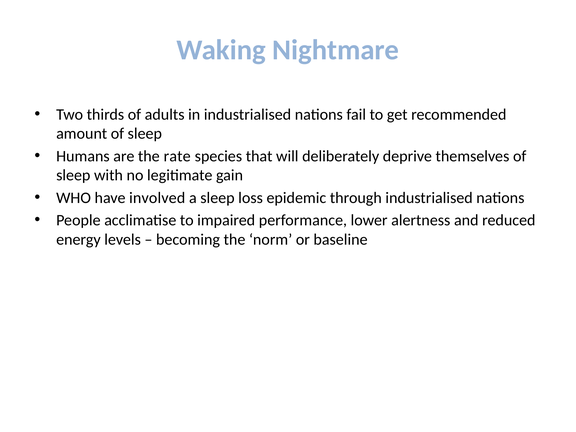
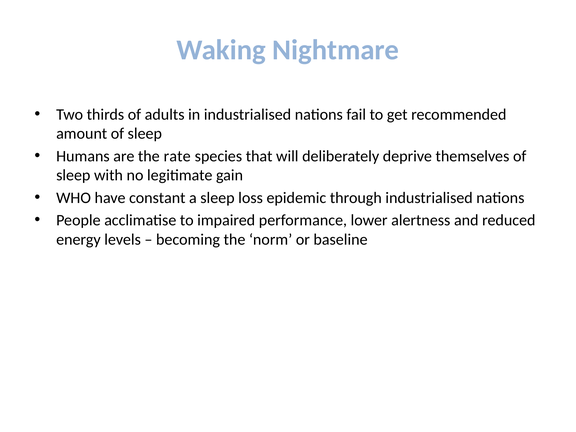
involved: involved -> constant
